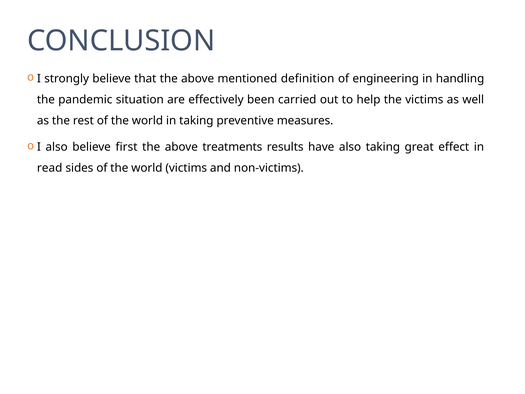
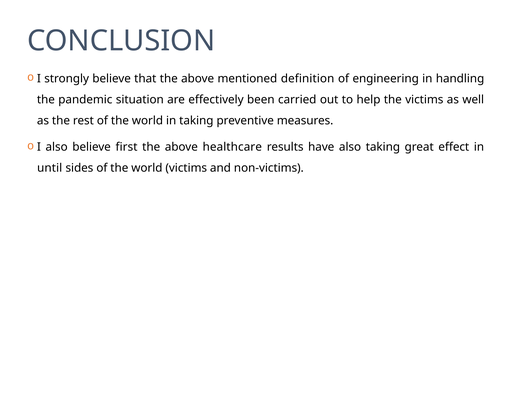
treatments: treatments -> healthcare
read: read -> until
